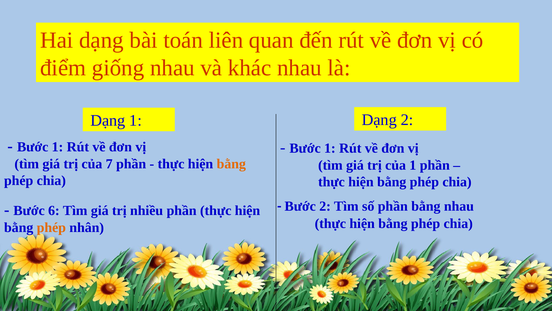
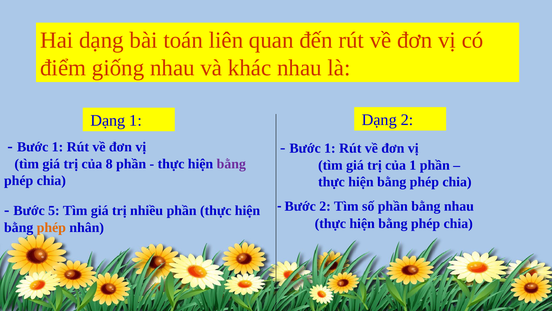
7: 7 -> 8
bằng at (231, 164) colour: orange -> purple
6: 6 -> 5
